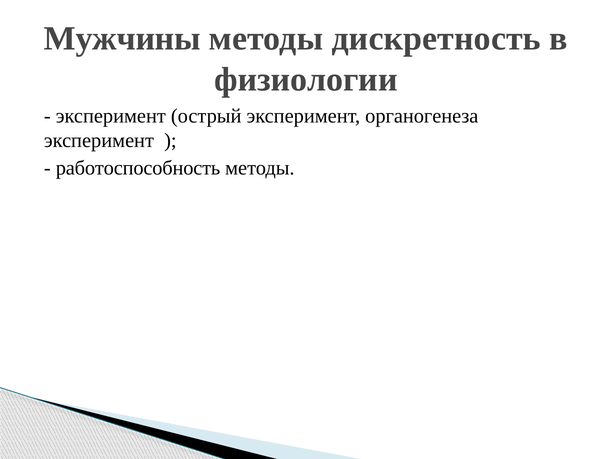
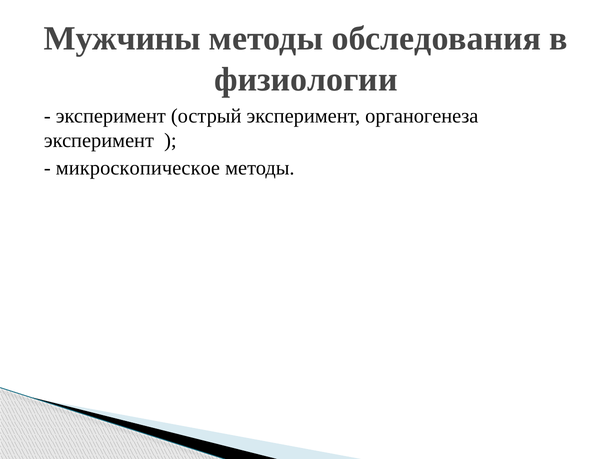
дискретность: дискретность -> обследования
работоспособность: работоспособность -> микроскопическое
